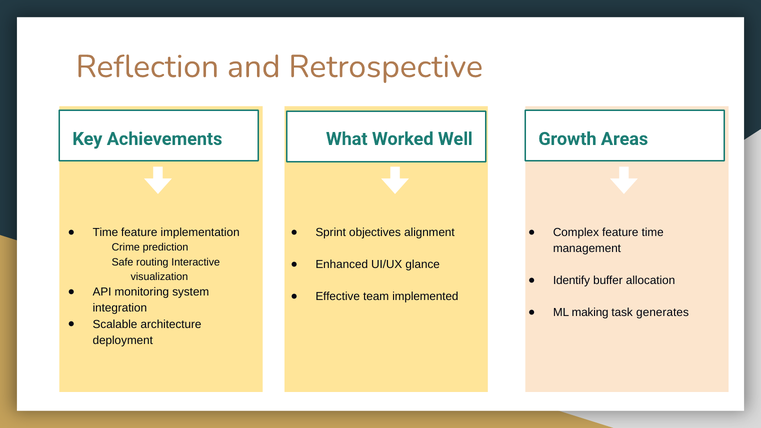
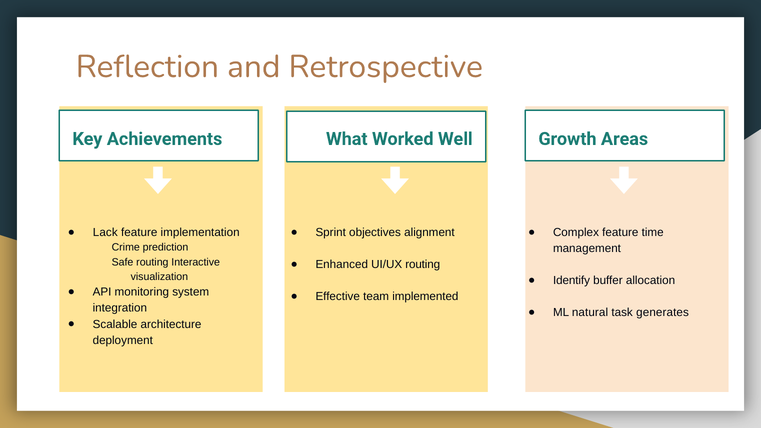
Time at (105, 232): Time -> Lack
UI/UX glance: glance -> routing
making: making -> natural
